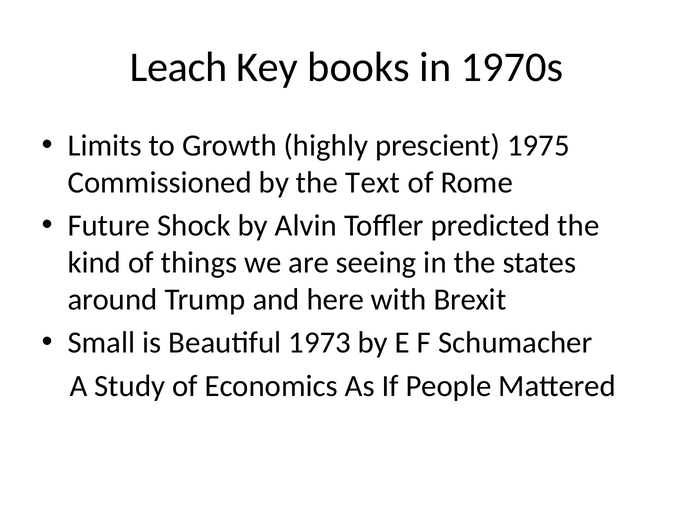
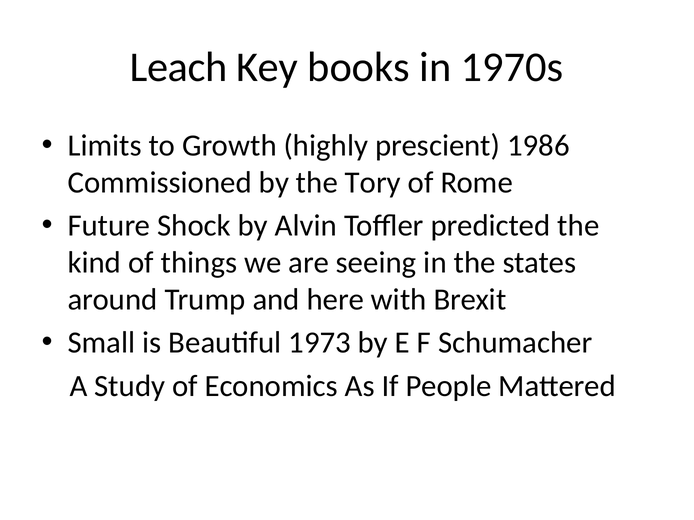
1975: 1975 -> 1986
Text: Text -> Tory
